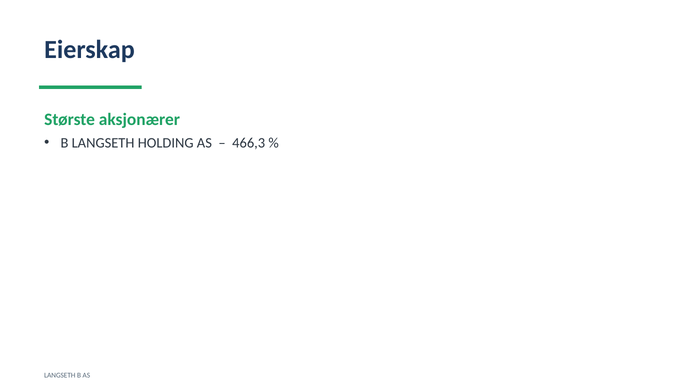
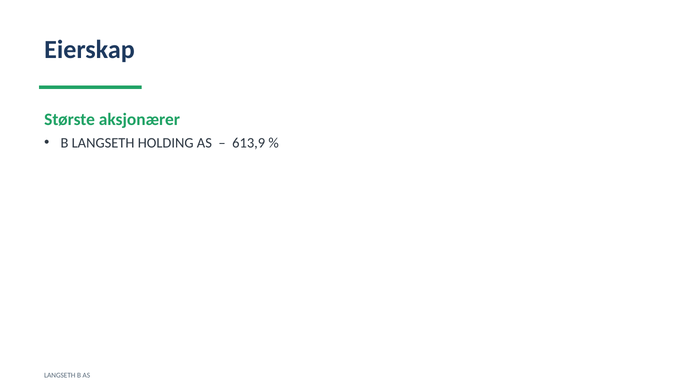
466,3: 466,3 -> 613,9
